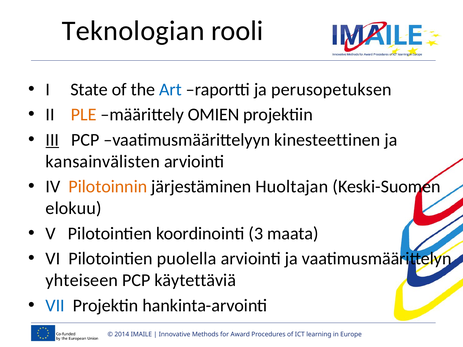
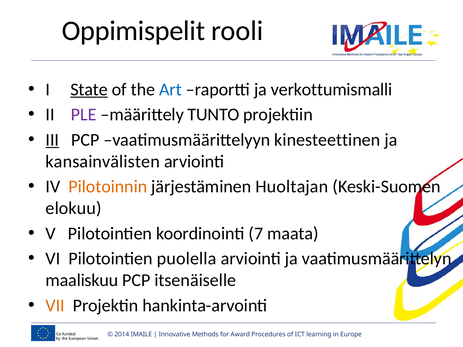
Teknologian: Teknologian -> Oppimispelit
State underline: none -> present
perusopetuksen: perusopetuksen -> verkottumismalli
PLE colour: orange -> purple
OMIEN: OMIEN -> TUNTO
3: 3 -> 7
yhteiseen: yhteiseen -> maaliskuu
käytettäviä: käytettäviä -> itsenäiselle
VII colour: blue -> orange
